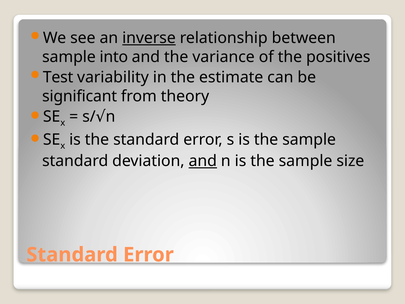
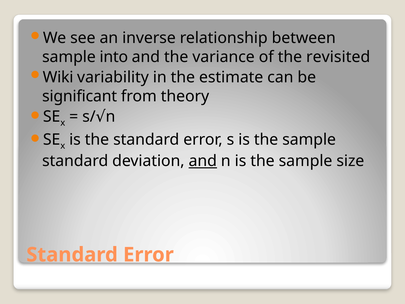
inverse underline: present -> none
positives: positives -> revisited
Test: Test -> Wiki
